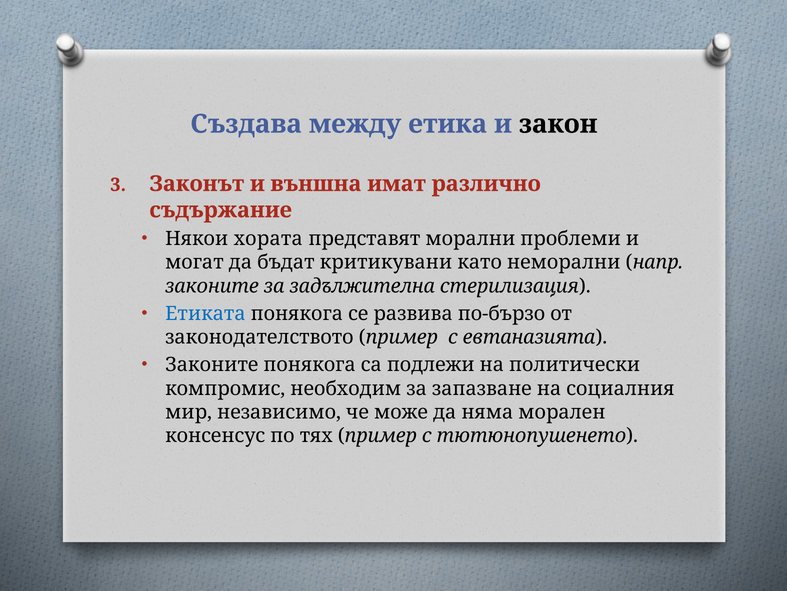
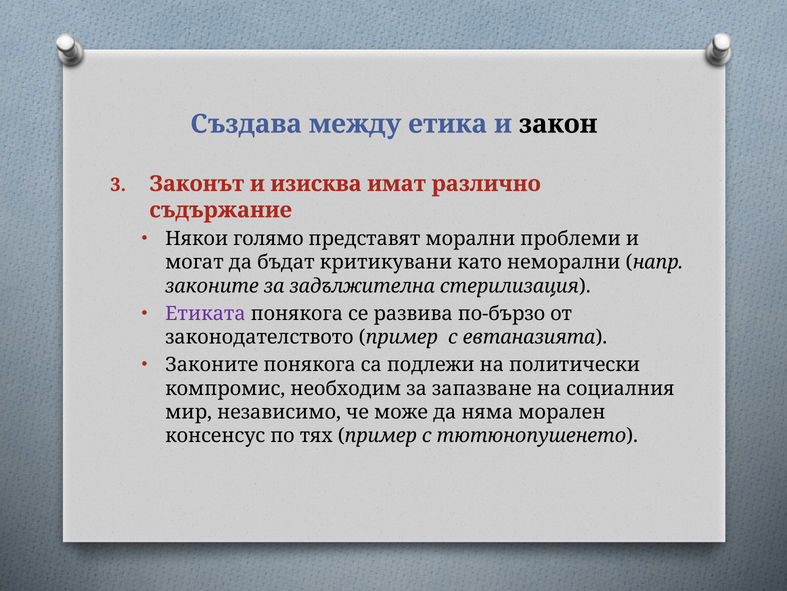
външна: външна -> изисква
хората: хората -> голямо
Етиката colour: blue -> purple
